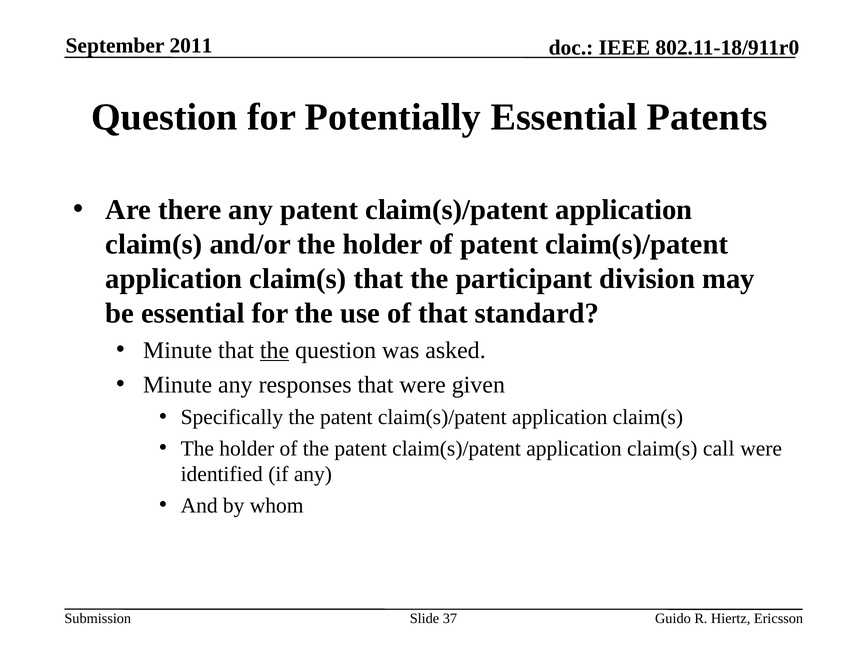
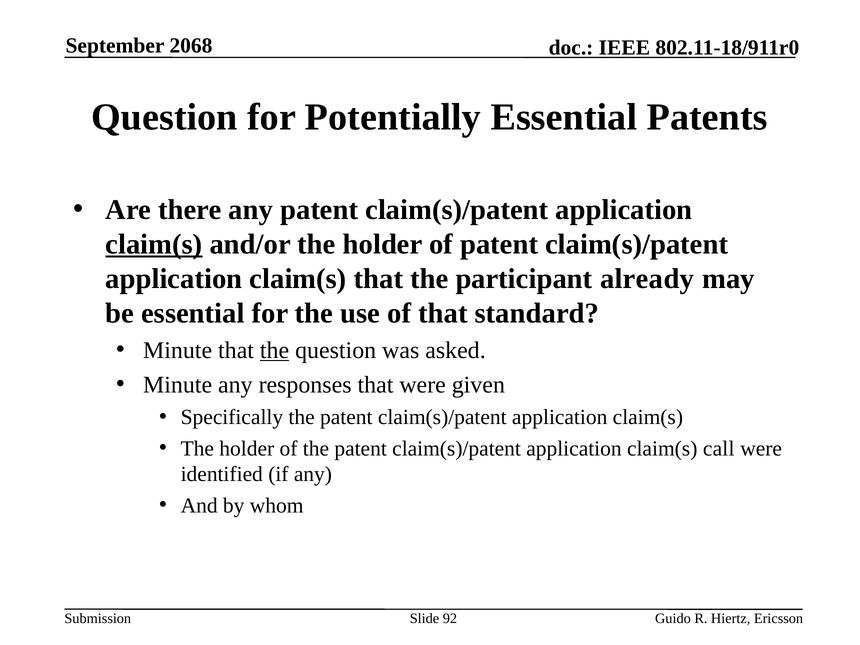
2011: 2011 -> 2068
claim(s at (154, 244) underline: none -> present
division: division -> already
37: 37 -> 92
